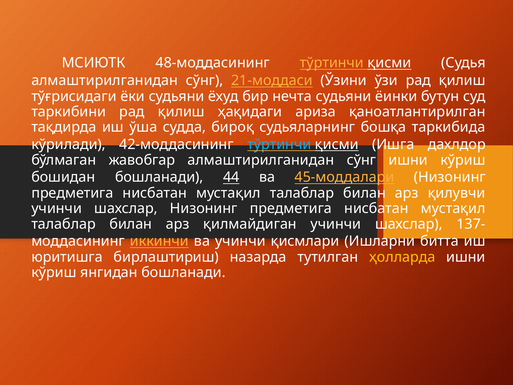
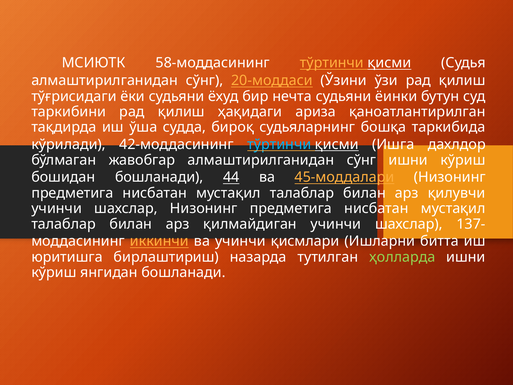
48-моддасининг: 48-моддасининг -> 58-моддасининг
21-моддаси: 21-моддаси -> 20-моддаси
ҳолларда colour: yellow -> light green
